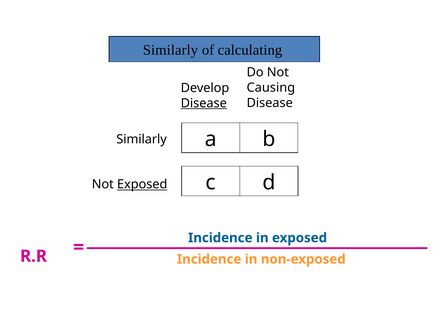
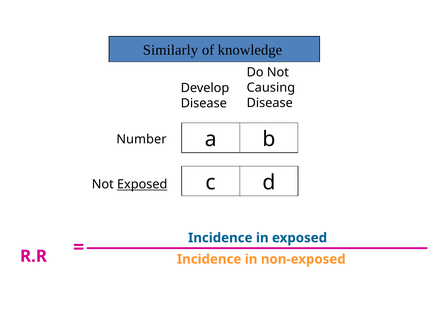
calculating: calculating -> knowledge
Disease at (204, 103) underline: present -> none
Similarly at (142, 139): Similarly -> Number
